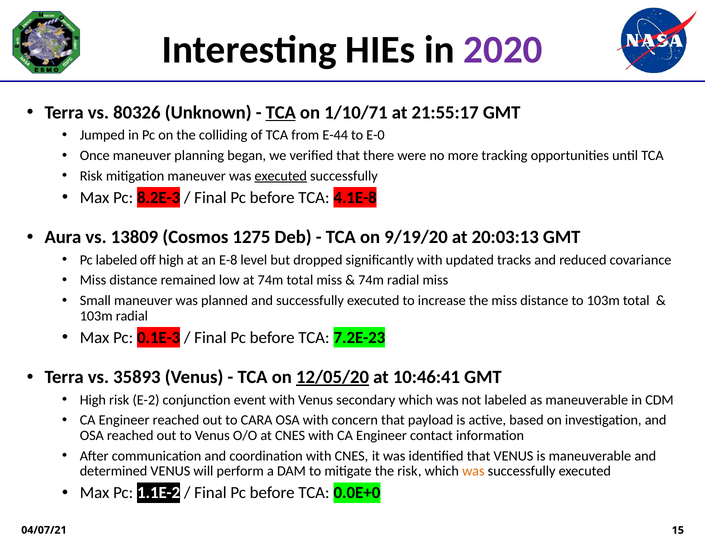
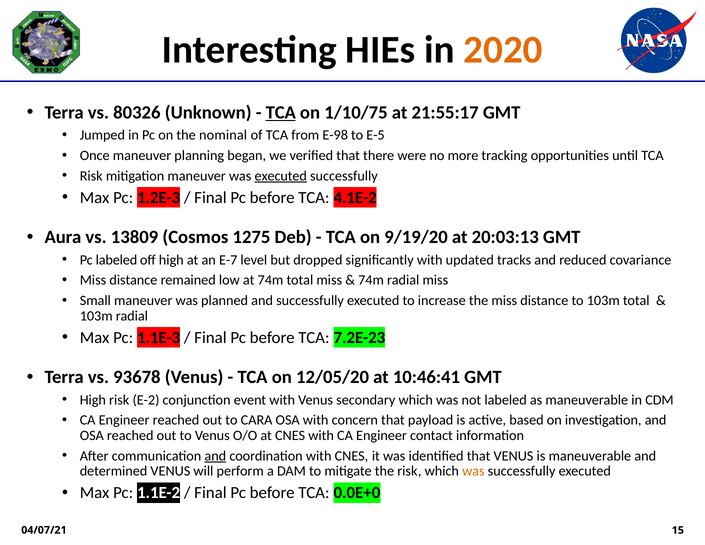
2020 colour: purple -> orange
1/10/71: 1/10/71 -> 1/10/75
colliding: colliding -> nominal
E-44: E-44 -> E-98
E-0: E-0 -> E-5
8.2E-3: 8.2E-3 -> 1.2E-3
4.1E-8: 4.1E-8 -> 4.1E-2
E-8: E-8 -> E-7
0.1E-3: 0.1E-3 -> 1.1E-3
35893: 35893 -> 93678
12/05/20 underline: present -> none
and at (215, 456) underline: none -> present
